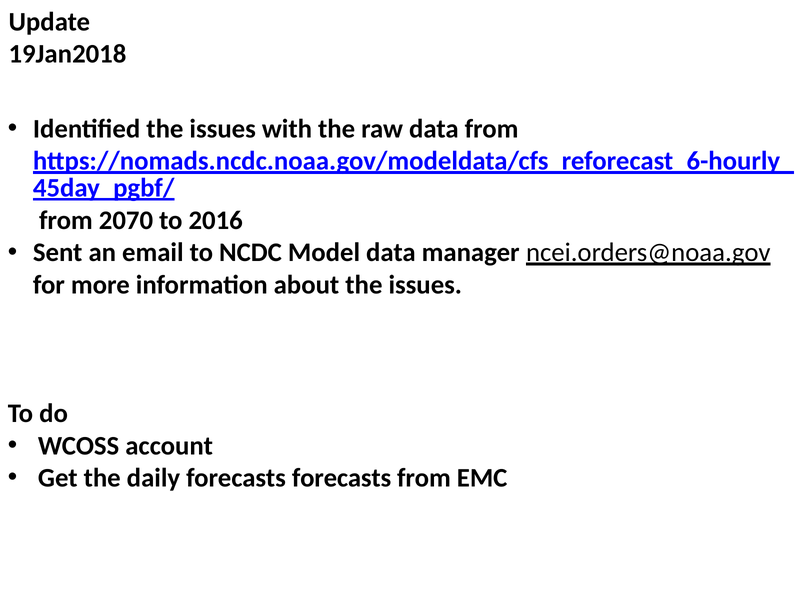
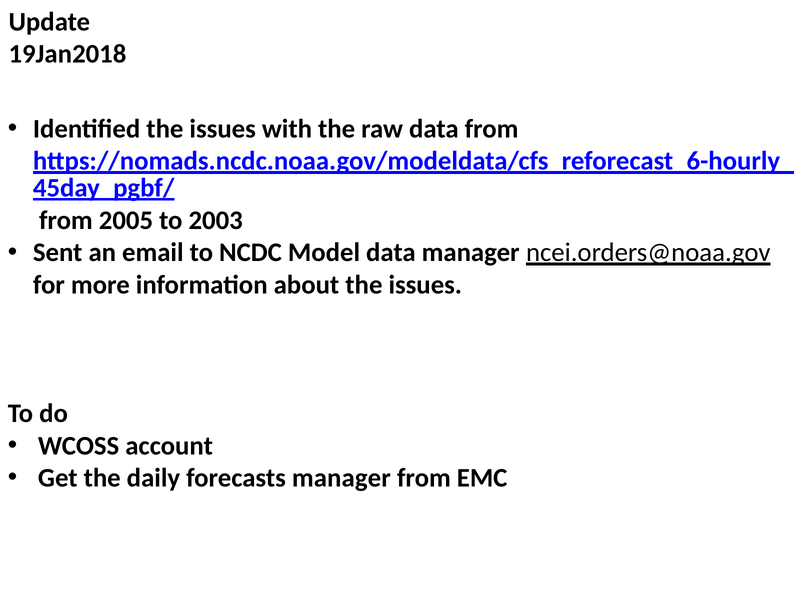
2070: 2070 -> 2005
2016: 2016 -> 2003
forecasts forecasts: forecasts -> manager
